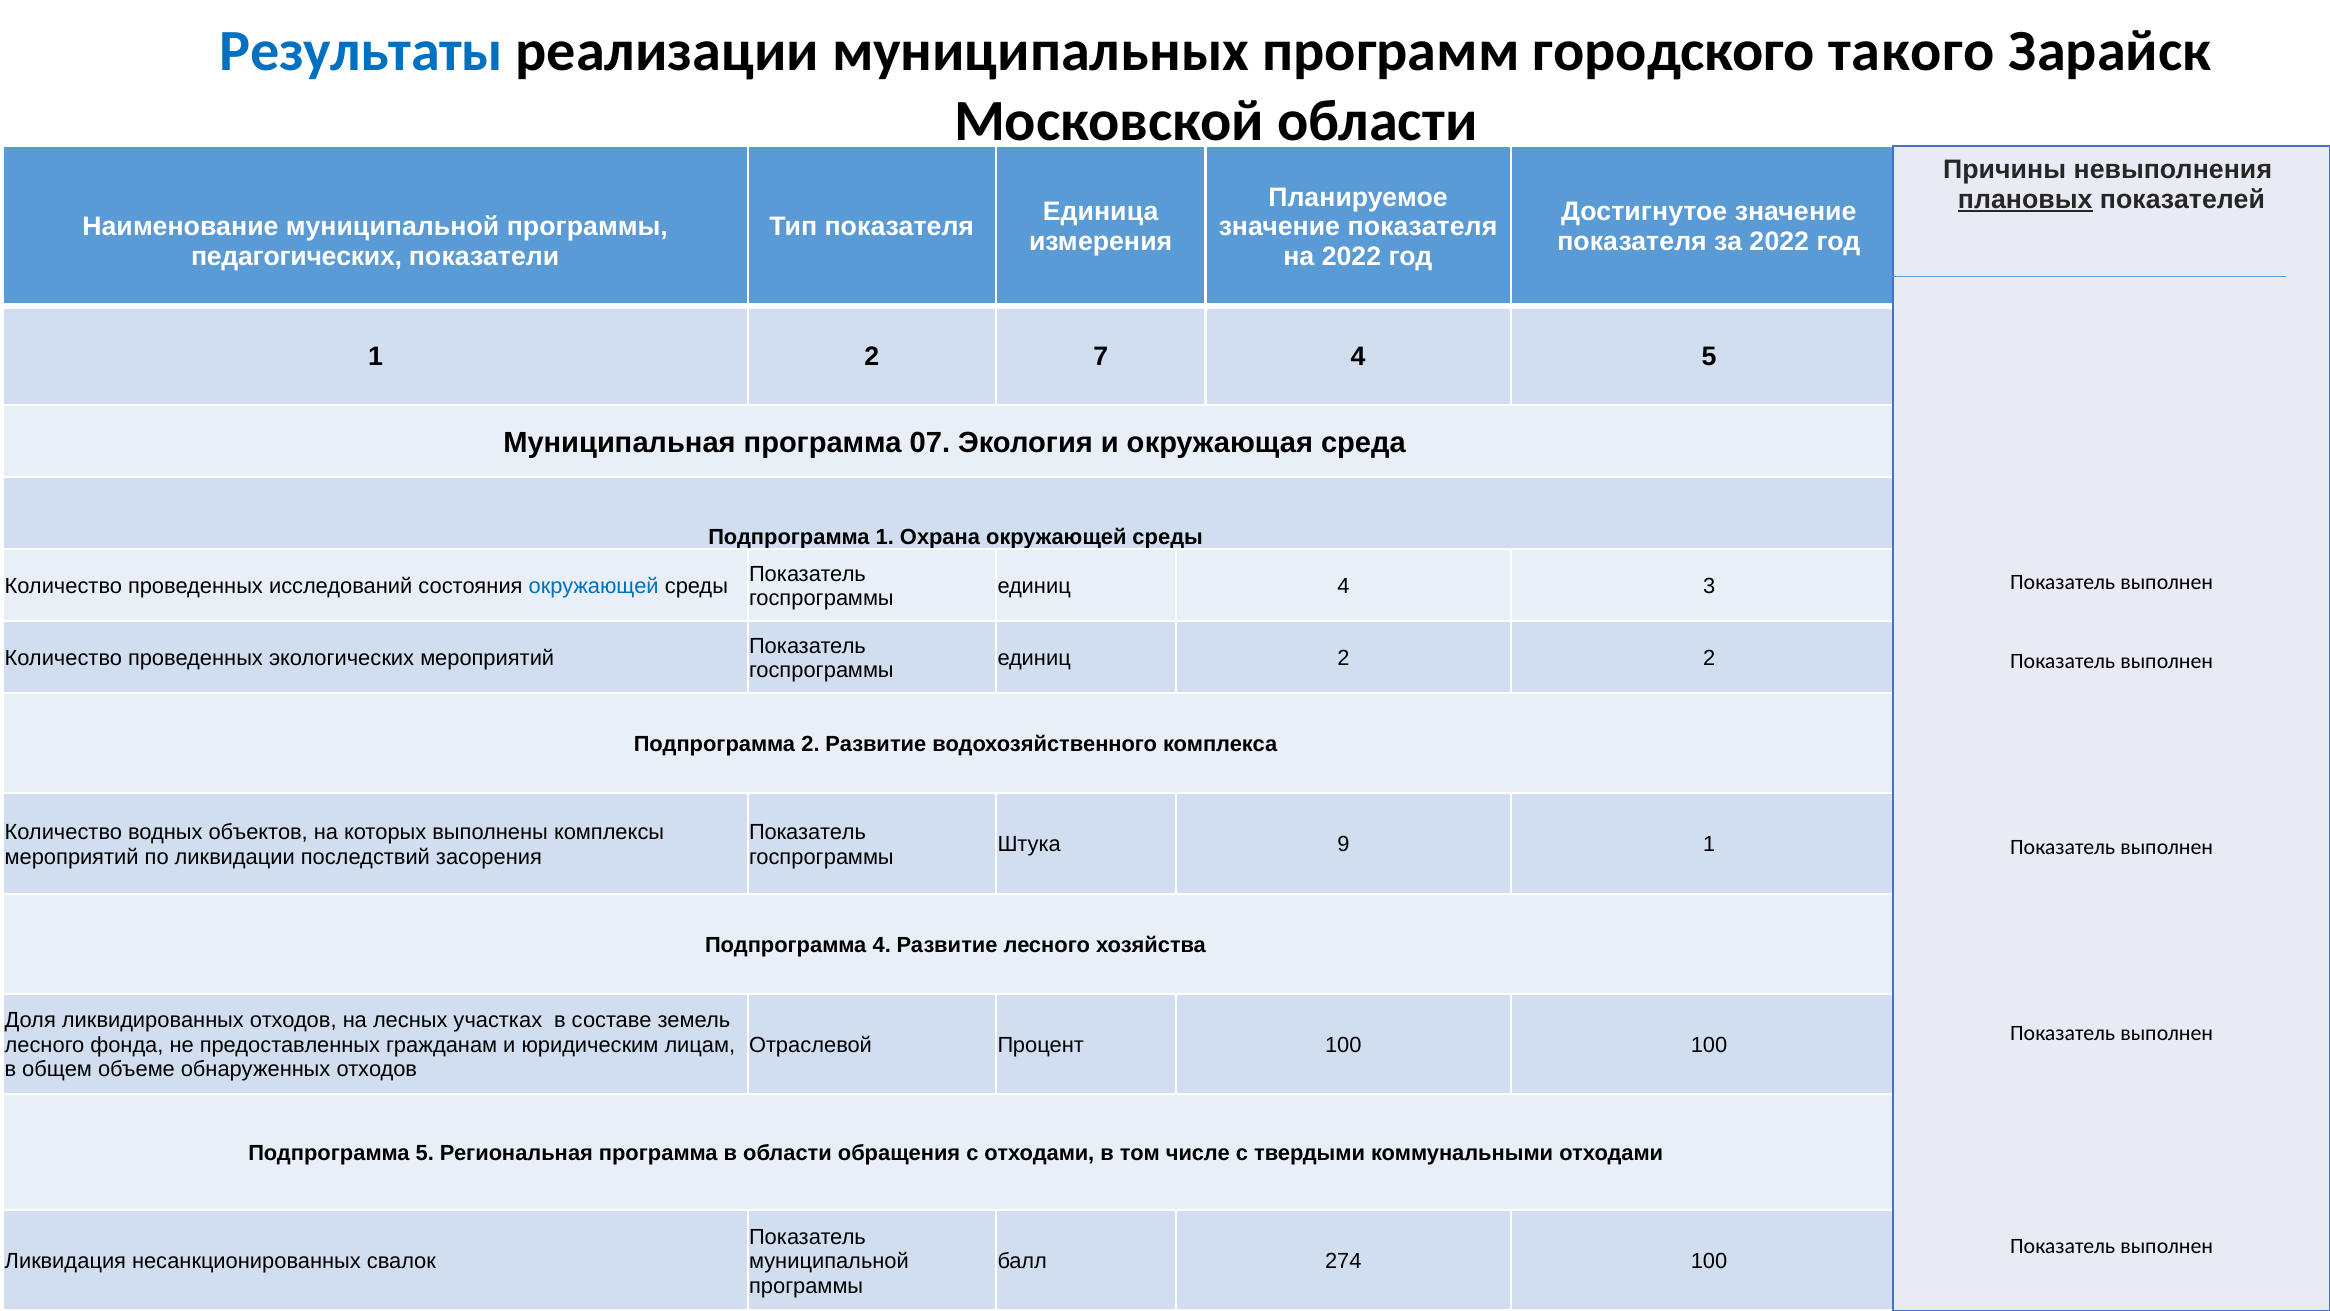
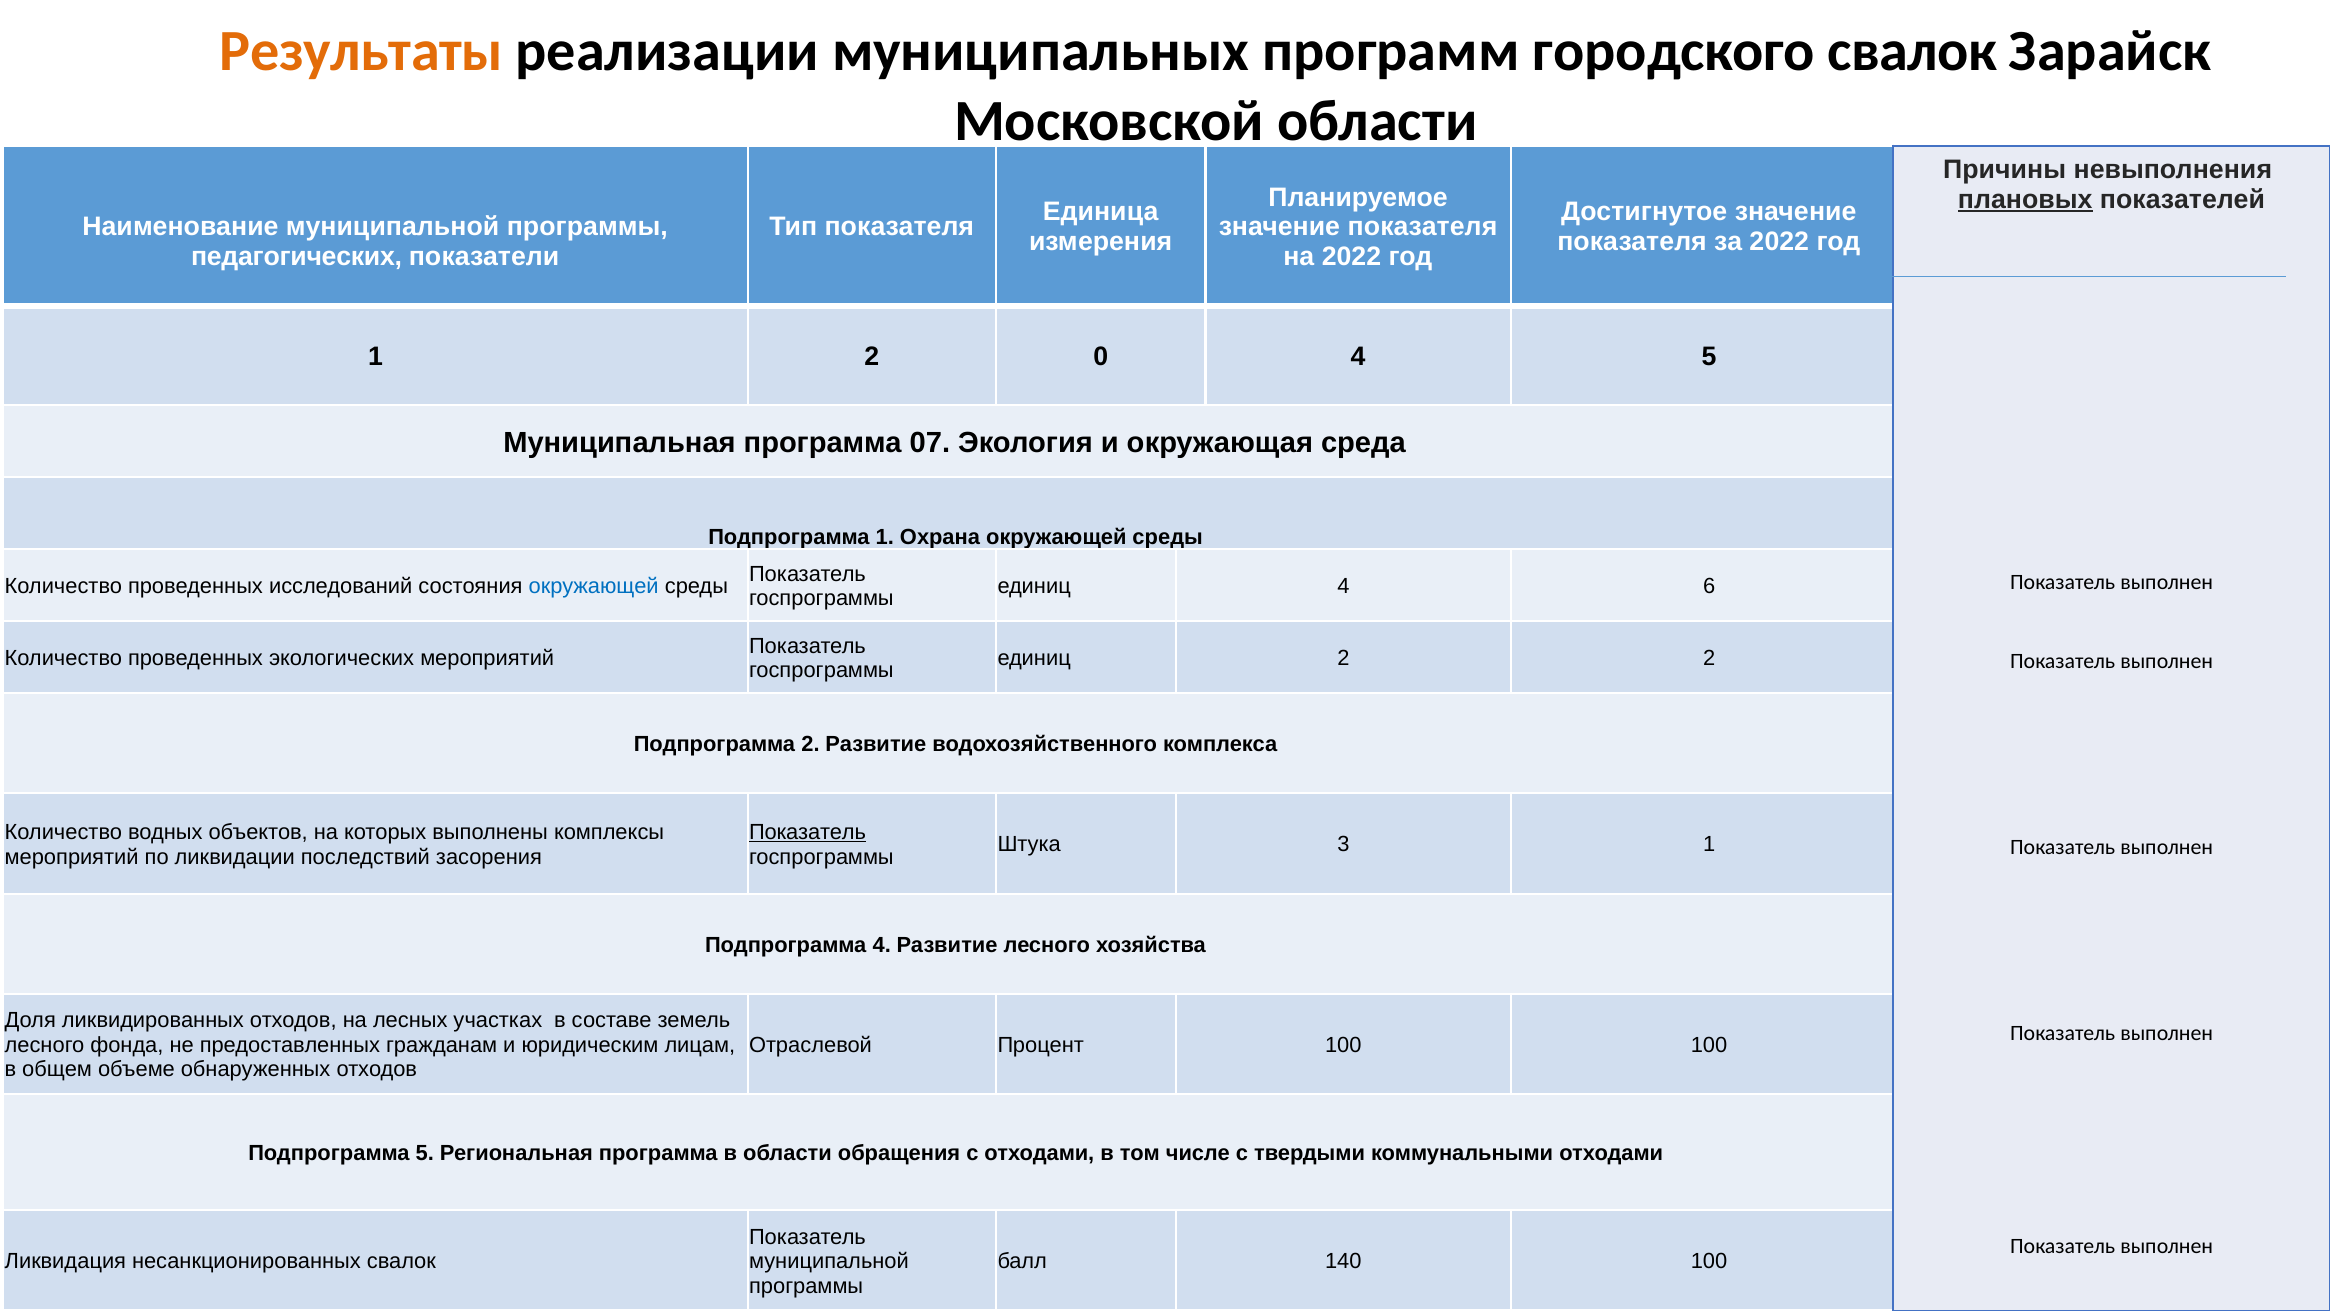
Результаты colour: blue -> orange
городского такого: такого -> свалок
7: 7 -> 0
3: 3 -> 6
Показатель at (808, 832) underline: none -> present
9: 9 -> 3
274: 274 -> 140
